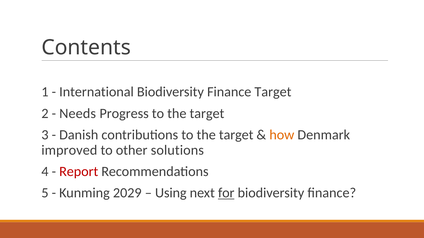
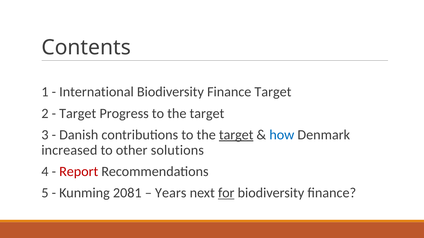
Needs at (78, 114): Needs -> Target
target at (236, 135) underline: none -> present
how colour: orange -> blue
improved: improved -> increased
2029: 2029 -> 2081
Using: Using -> Years
